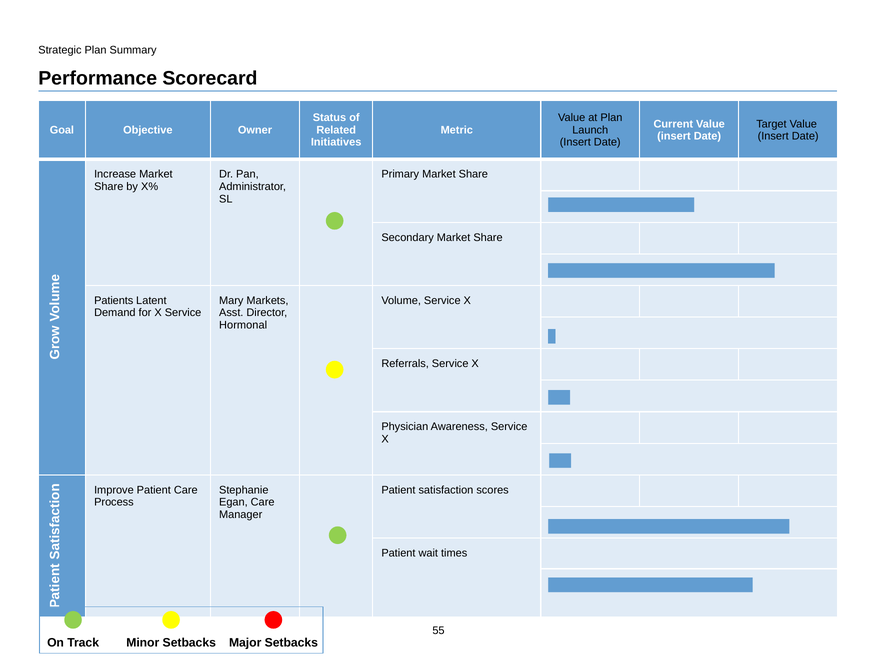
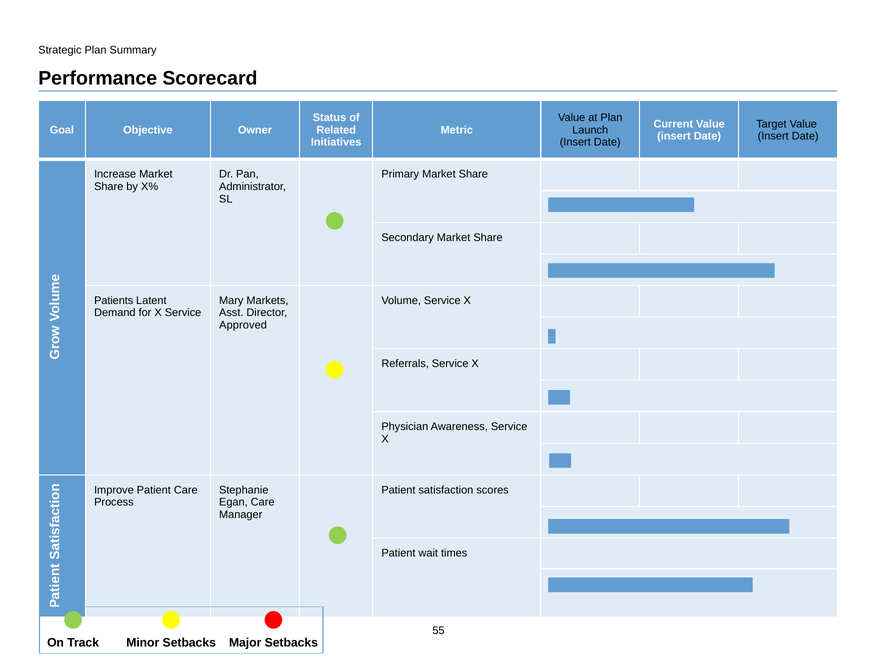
Hormonal: Hormonal -> Approved
